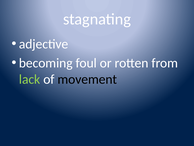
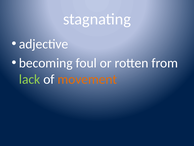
movement colour: black -> orange
